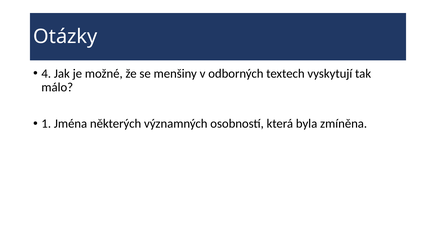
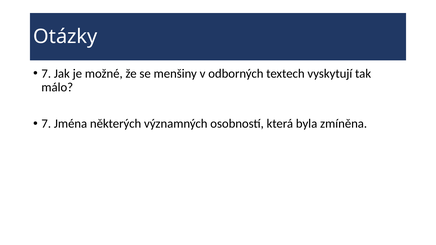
4 at (46, 74): 4 -> 7
1 at (46, 124): 1 -> 7
